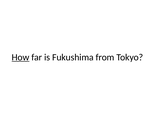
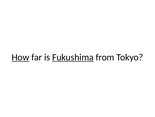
Fukushima underline: none -> present
